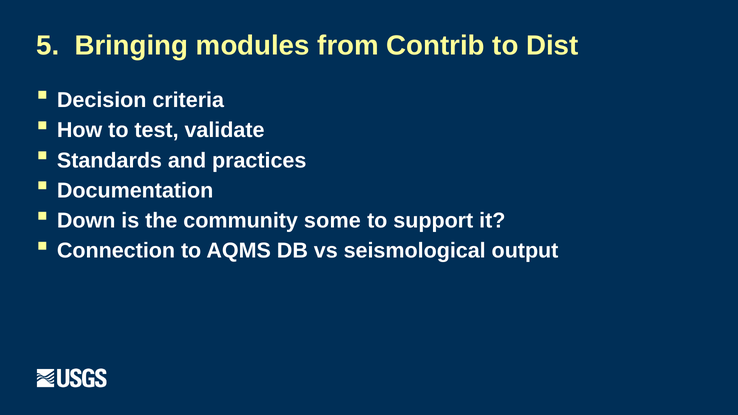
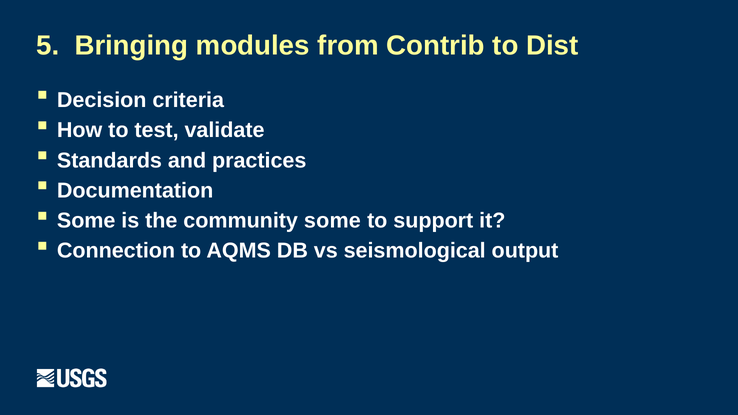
Down at (86, 221): Down -> Some
